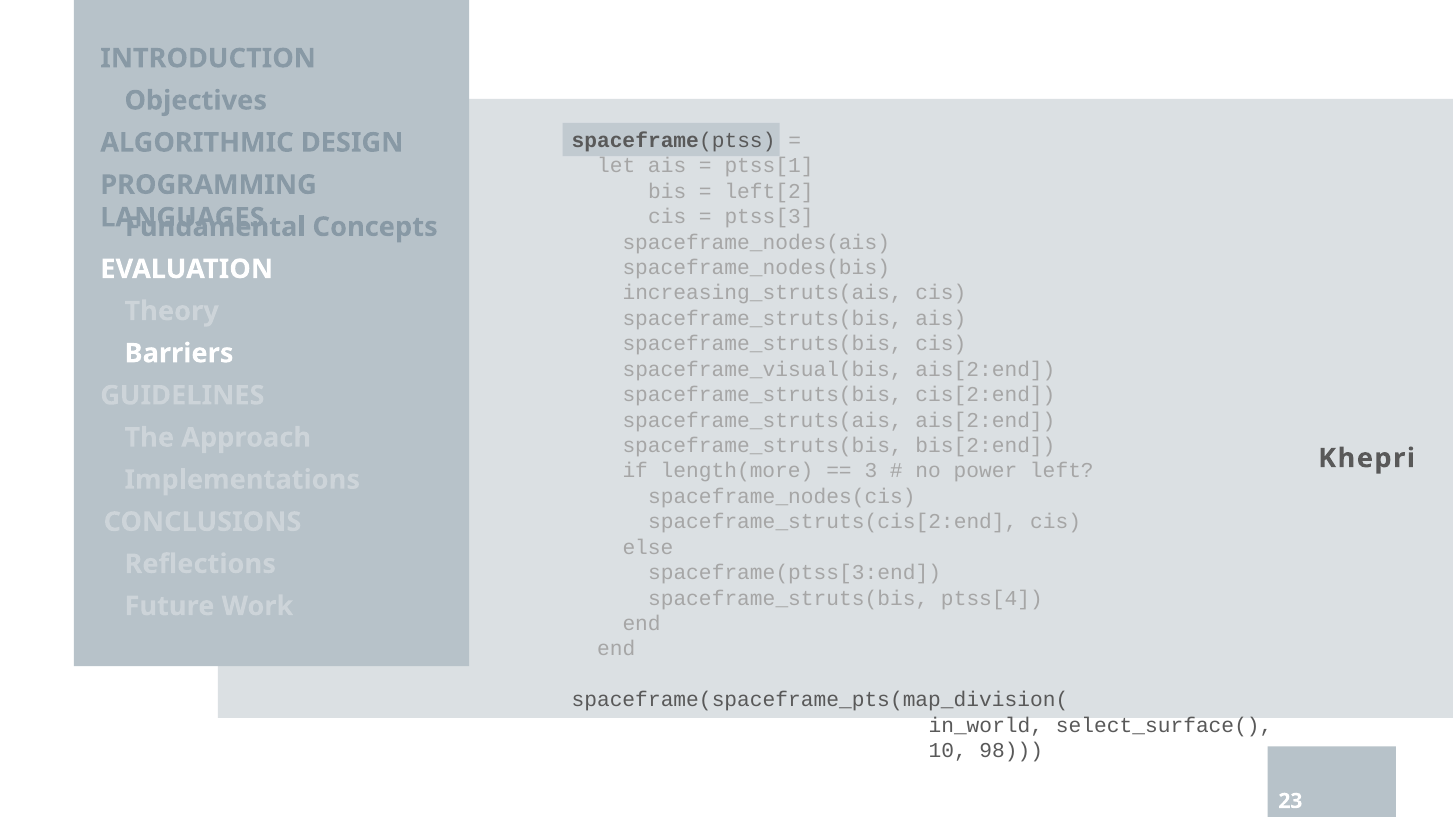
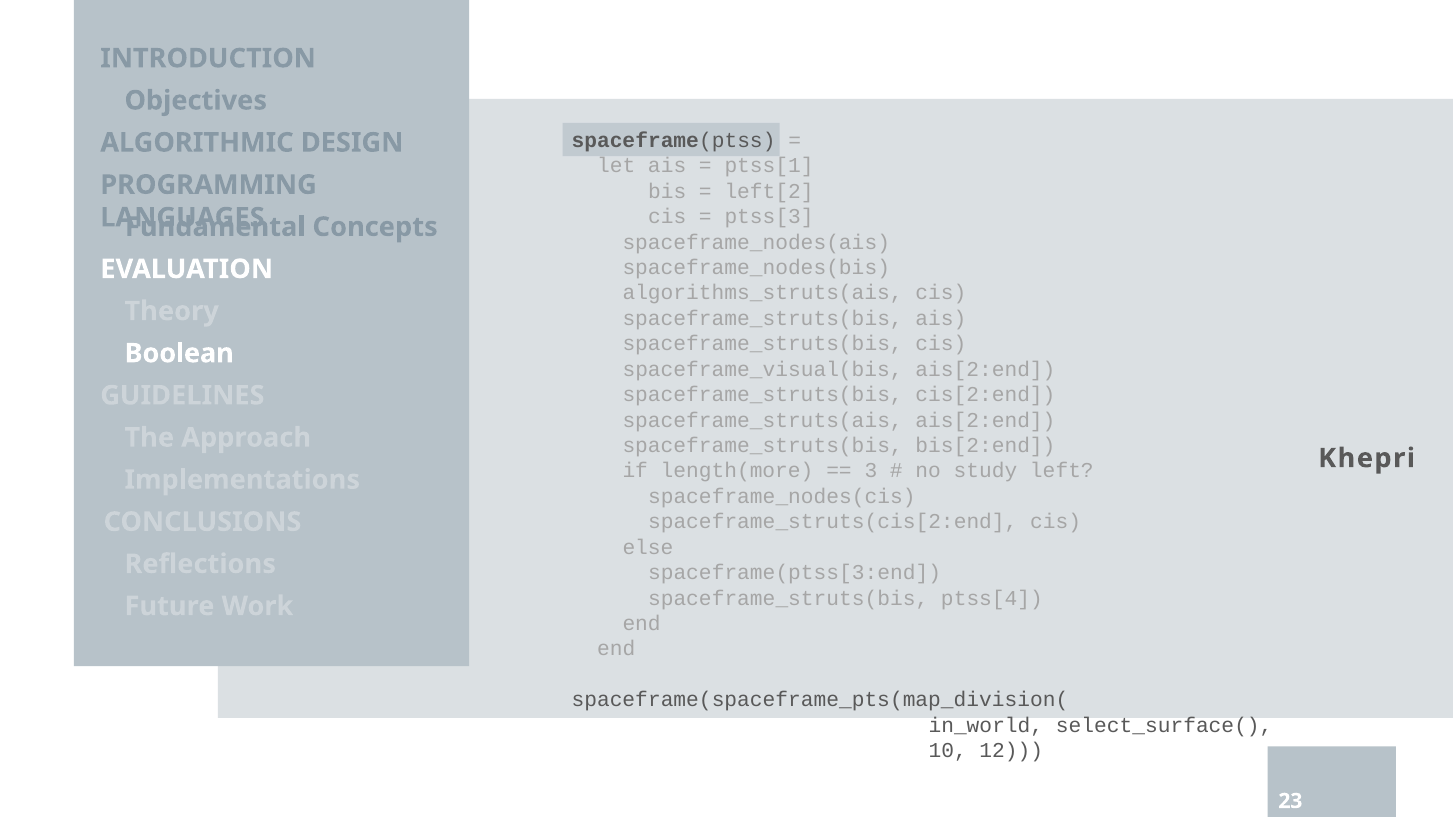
increasing_struts(ais: increasing_struts(ais -> algorithms_struts(ais
Barriers: Barriers -> Boolean
power: power -> study
98: 98 -> 12
